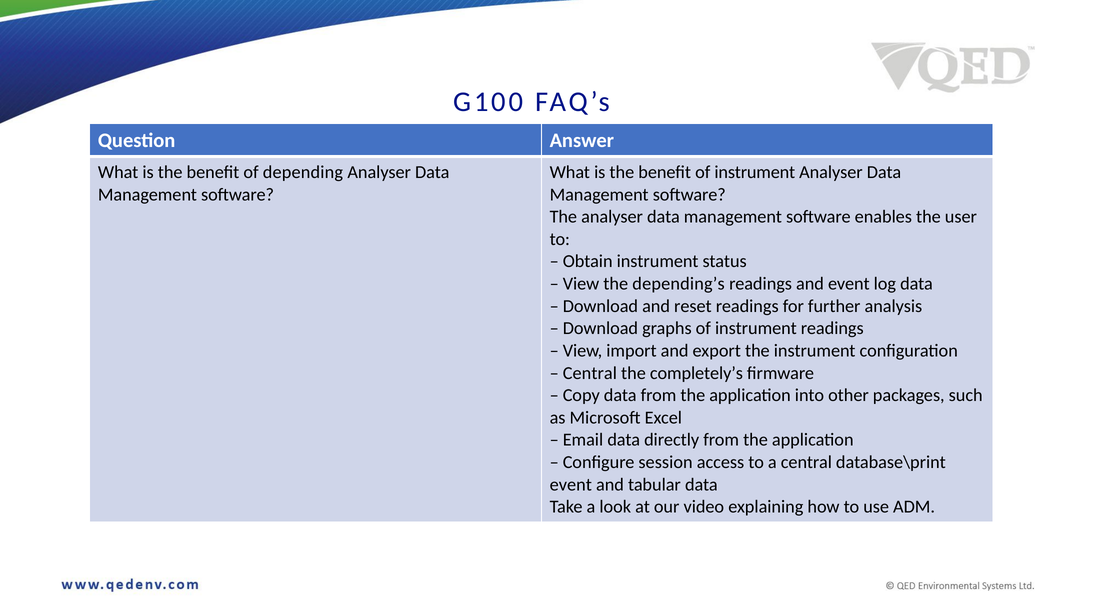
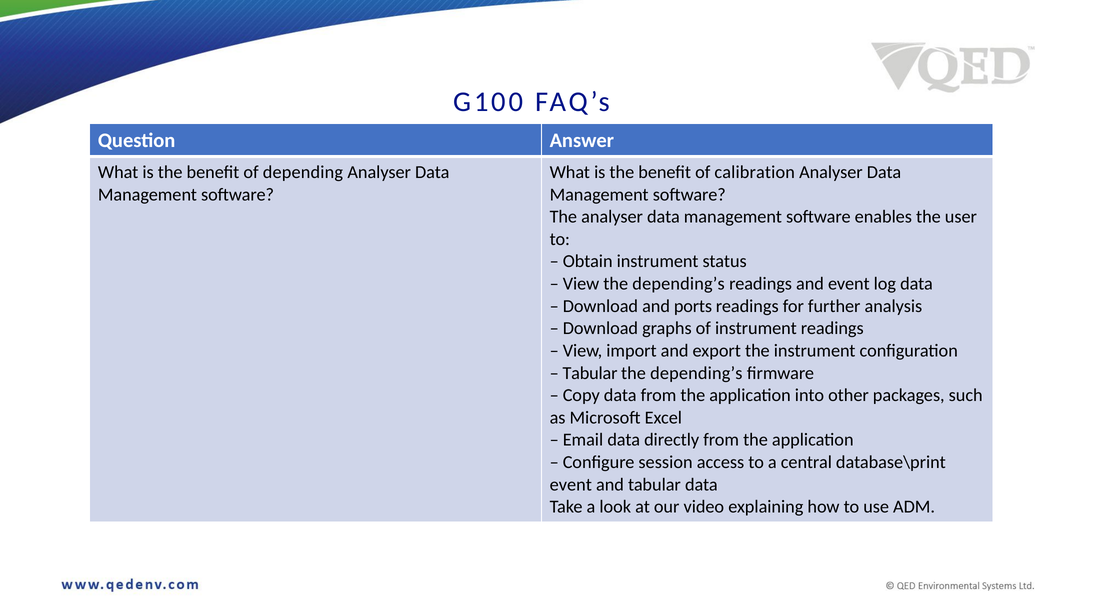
benefit of instrument: instrument -> calibration
reset: reset -> ports
Central at (590, 373): Central -> Tabular
completely’s at (696, 373): completely’s -> depending’s
